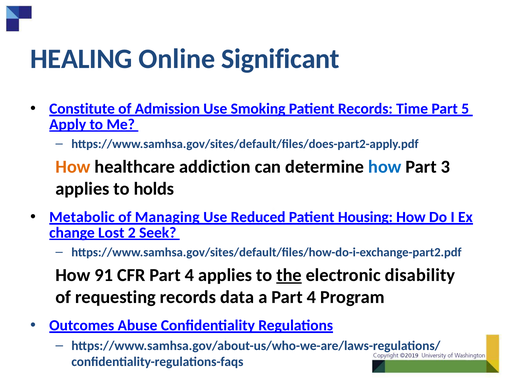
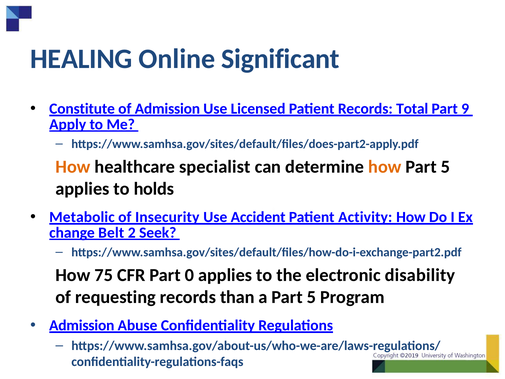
Smoking: Smoking -> Licensed
Time: Time -> Total
5: 5 -> 9
addiction: addiction -> specialist
how at (385, 167) colour: blue -> orange
3 at (446, 167): 3 -> 5
Managing: Managing -> Insecurity
Reduced: Reduced -> Accident
Housing: Housing -> Activity
Lost: Lost -> Belt
91: 91 -> 75
CFR Part 4: 4 -> 0
the underline: present -> none
data: data -> than
a Part 4: 4 -> 5
Outcomes at (82, 325): Outcomes -> Admission
